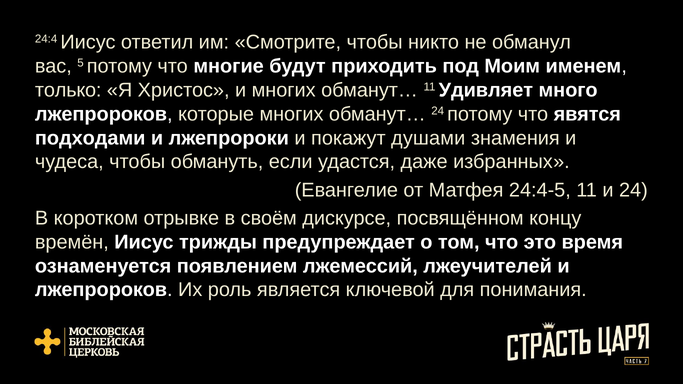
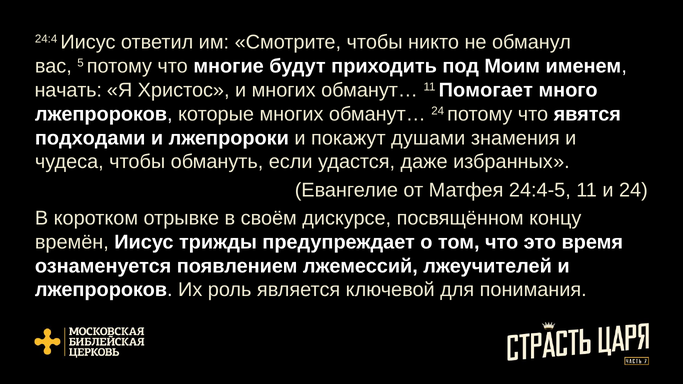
только: только -> начать
Удивляет: Удивляет -> Помогает
